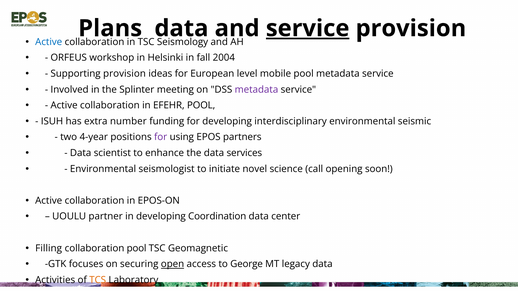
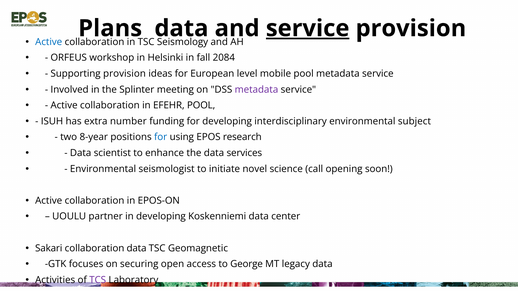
2004: 2004 -> 2084
seismic: seismic -> subject
4-year: 4-year -> 8-year
for at (161, 137) colour: purple -> blue
partners: partners -> research
Coordination: Coordination -> Koskenniemi
Filling: Filling -> Sakari
collaboration pool: pool -> data
open underline: present -> none
TCS colour: orange -> purple
